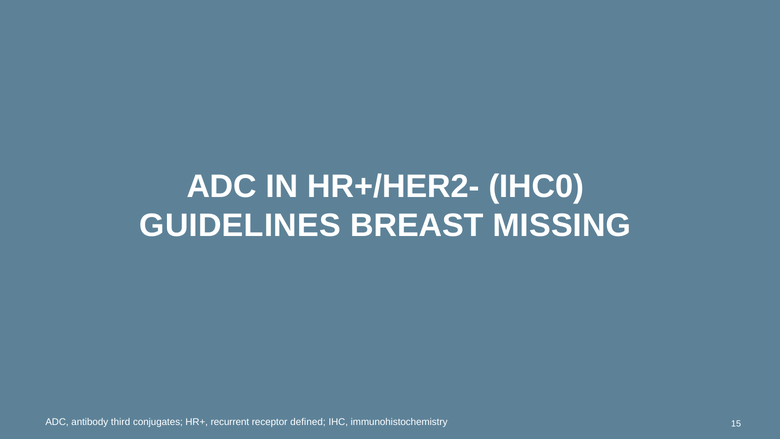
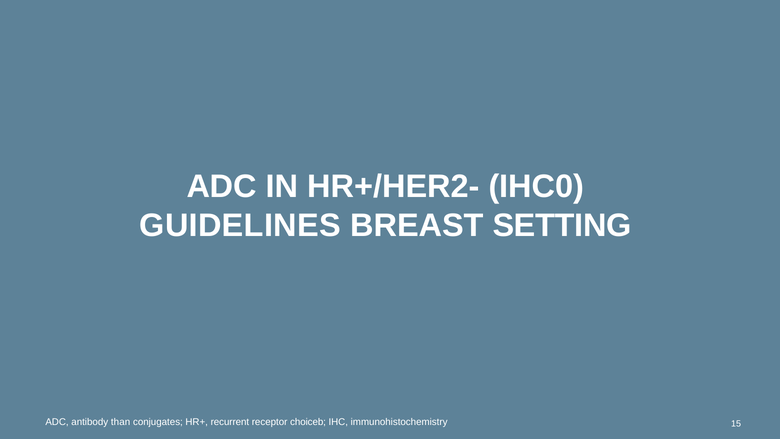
MISSING: MISSING -> SETTING
third: third -> than
defined: defined -> choiceb
